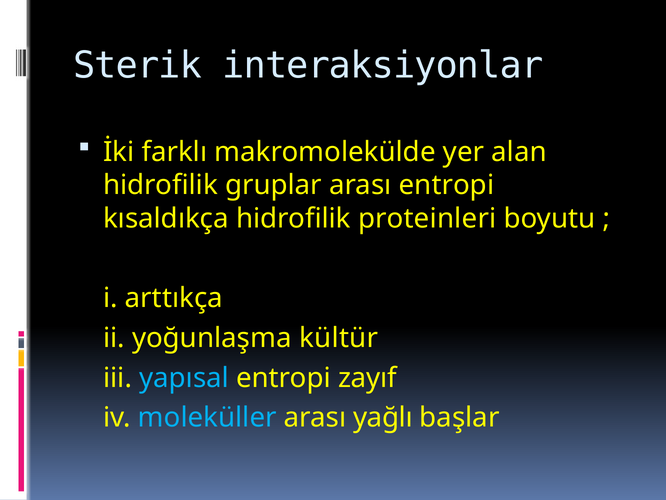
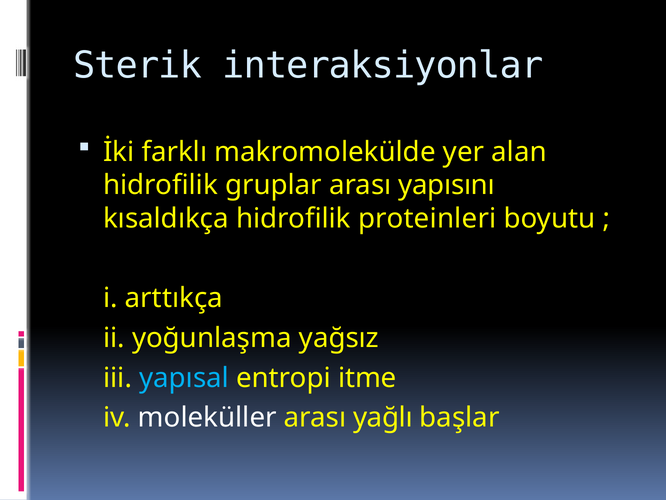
arası entropi: entropi -> yapısını
kültür: kültür -> yağsız
zayıf: zayıf -> itme
moleküller colour: light blue -> white
